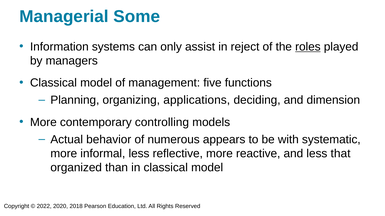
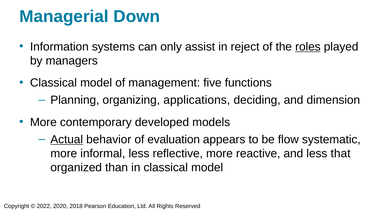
Some: Some -> Down
controlling: controlling -> developed
Actual underline: none -> present
numerous: numerous -> evaluation
with: with -> flow
